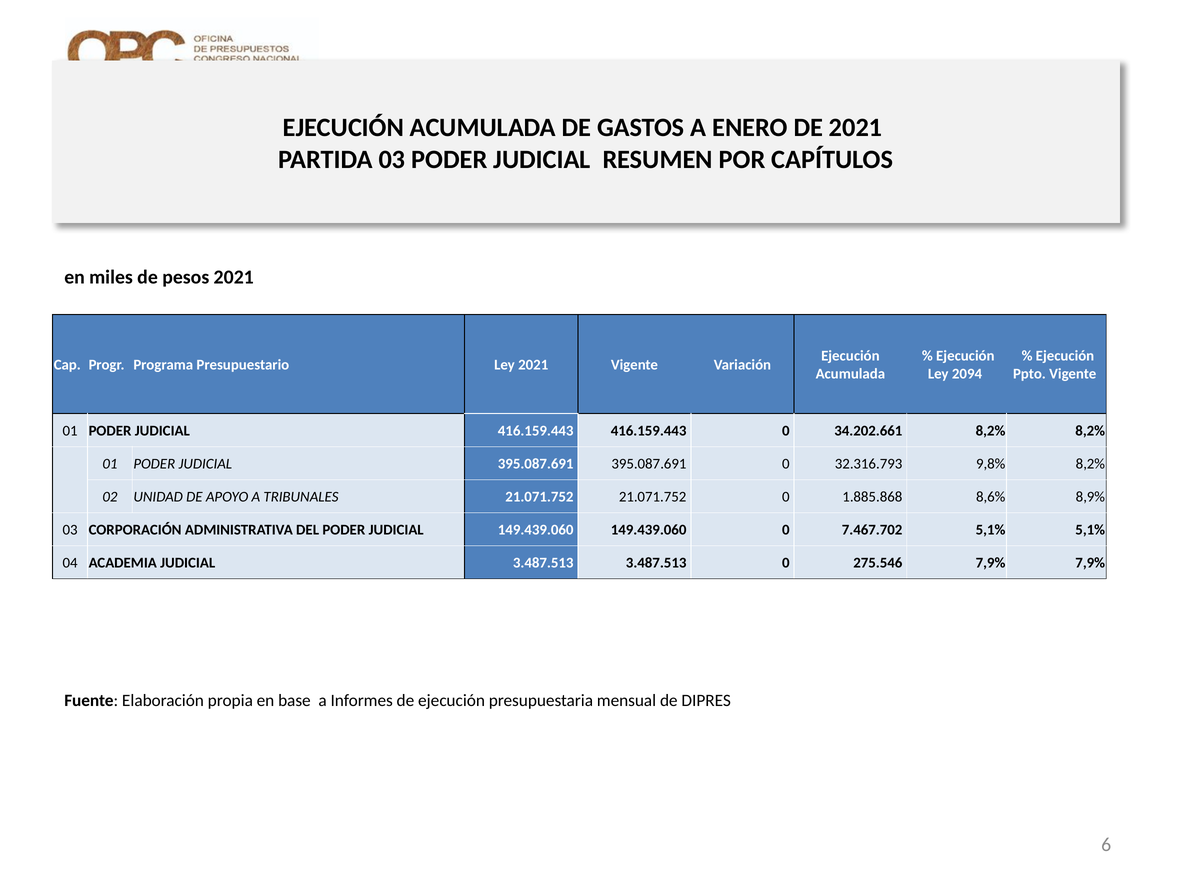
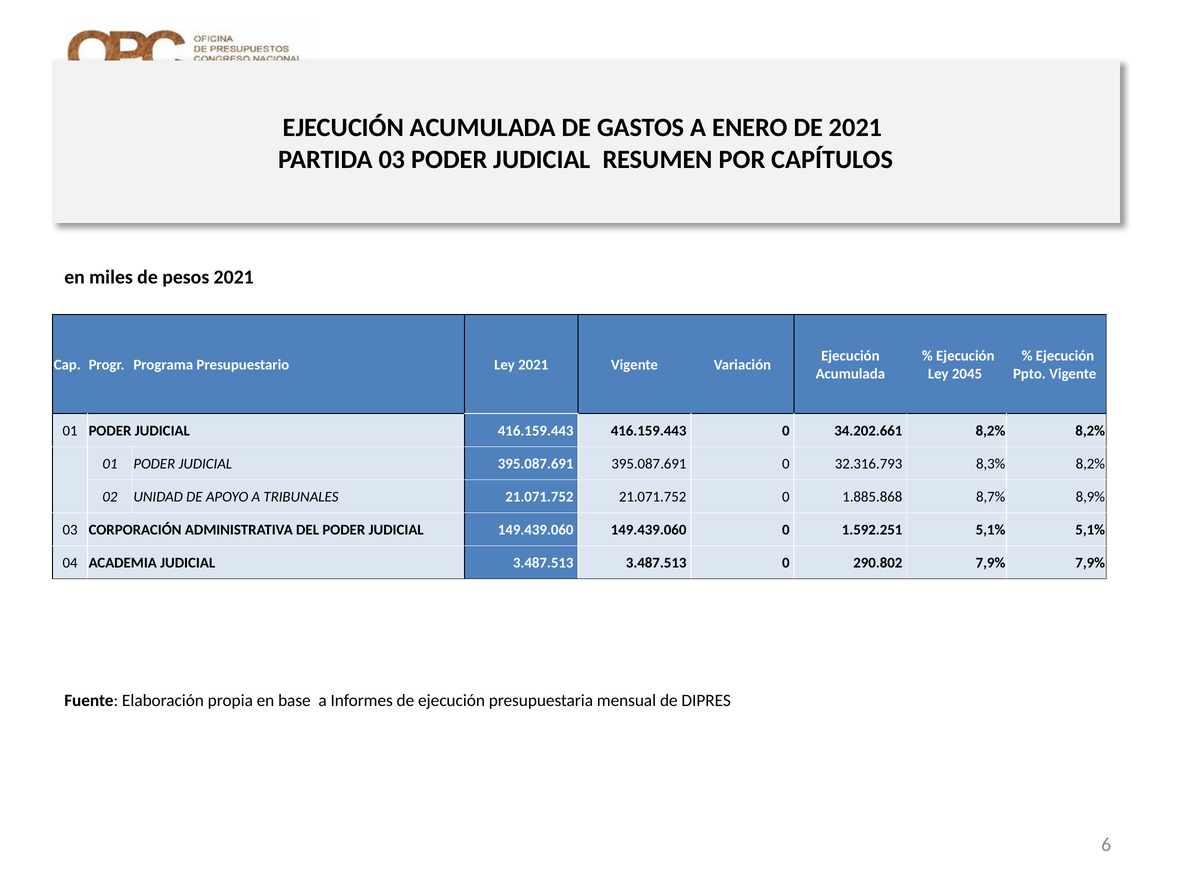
2094: 2094 -> 2045
9,8%: 9,8% -> 8,3%
8,6%: 8,6% -> 8,7%
7.467.702: 7.467.702 -> 1.592.251
275.546: 275.546 -> 290.802
